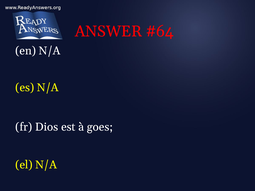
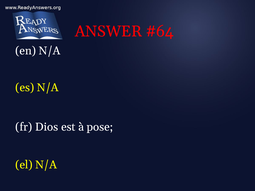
goes: goes -> pose
